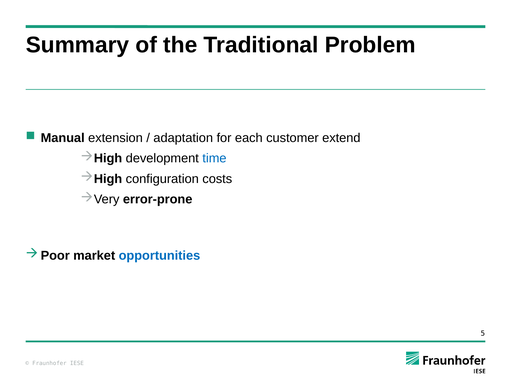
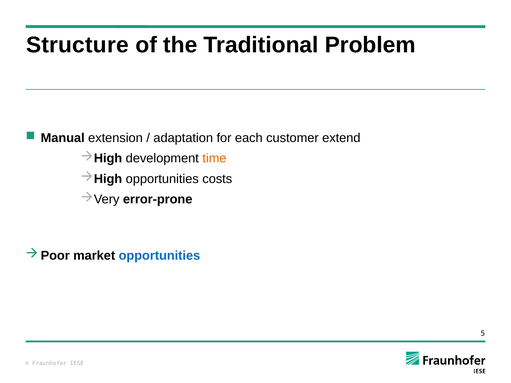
Summary: Summary -> Structure
time colour: blue -> orange
configuration at (162, 179): configuration -> opportunities
